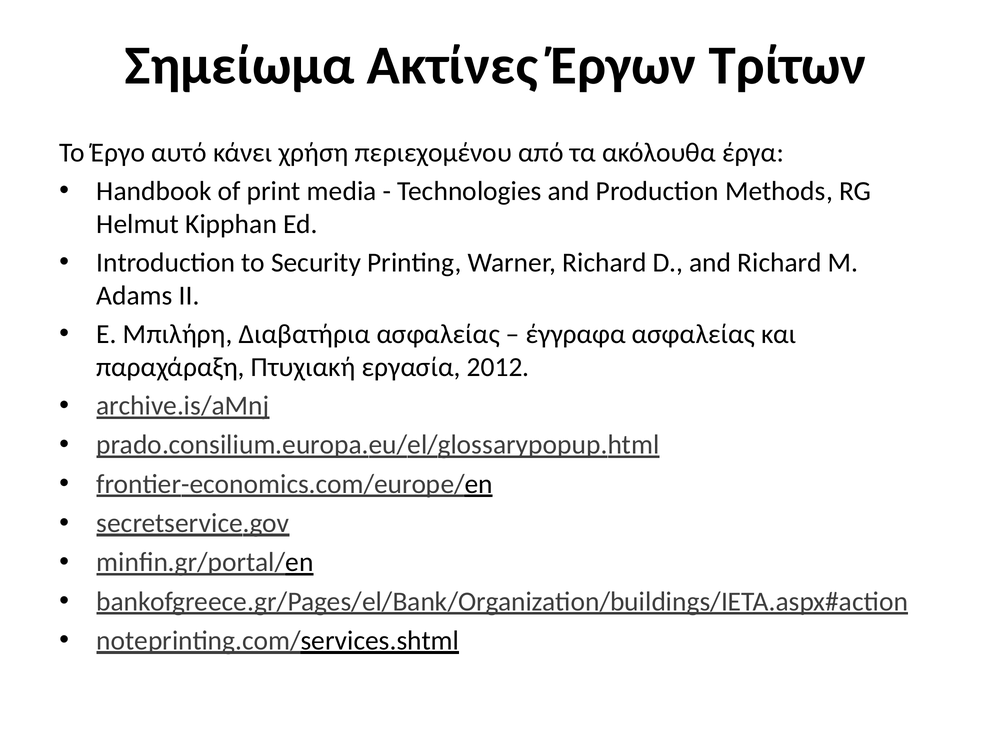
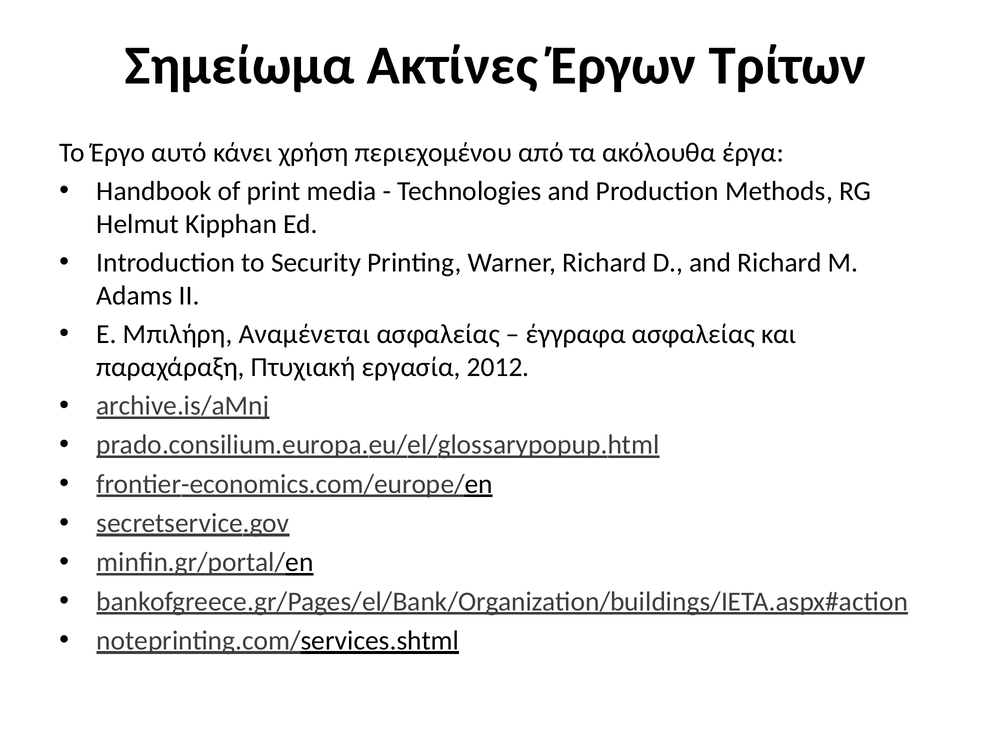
Διαβατήρια: Διαβατήρια -> Αναμένεται
